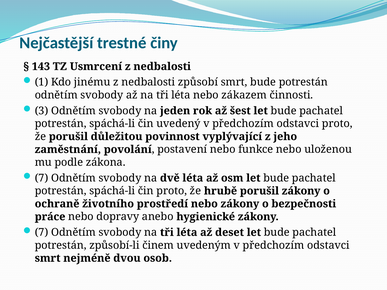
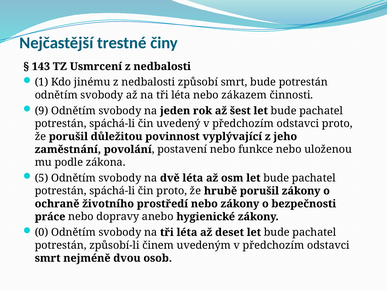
3: 3 -> 9
7 at (41, 178): 7 -> 5
7 at (41, 233): 7 -> 0
